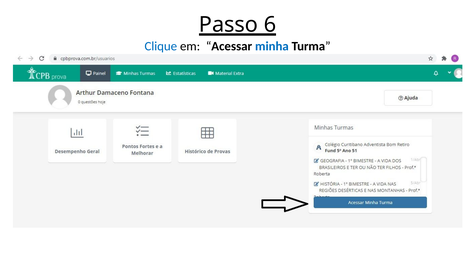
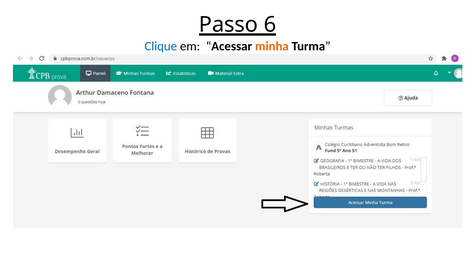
minha colour: blue -> orange
